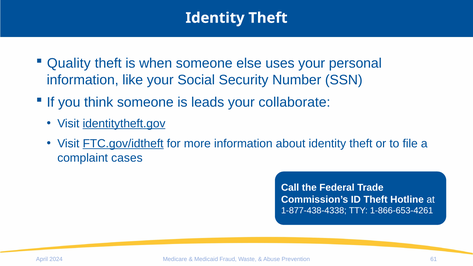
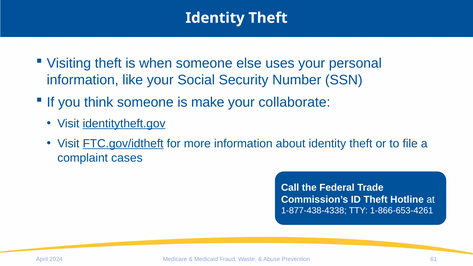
Quality: Quality -> Visiting
leads: leads -> make
